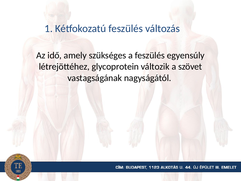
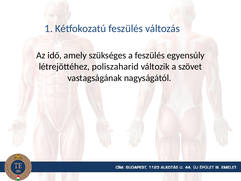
glycoprotein: glycoprotein -> poliszaharid
